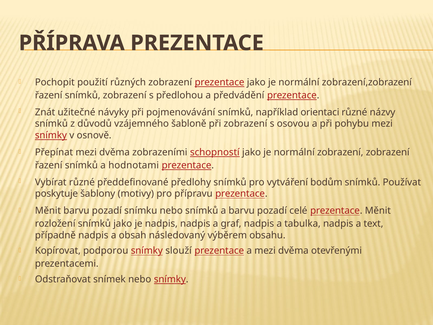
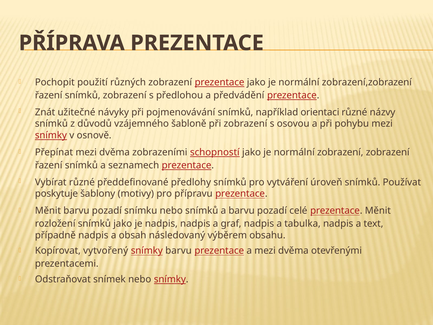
hodnotami: hodnotami -> seznamech
bodům: bodům -> úroveň
podporou: podporou -> vytvořený
snímky slouží: slouží -> barvu
